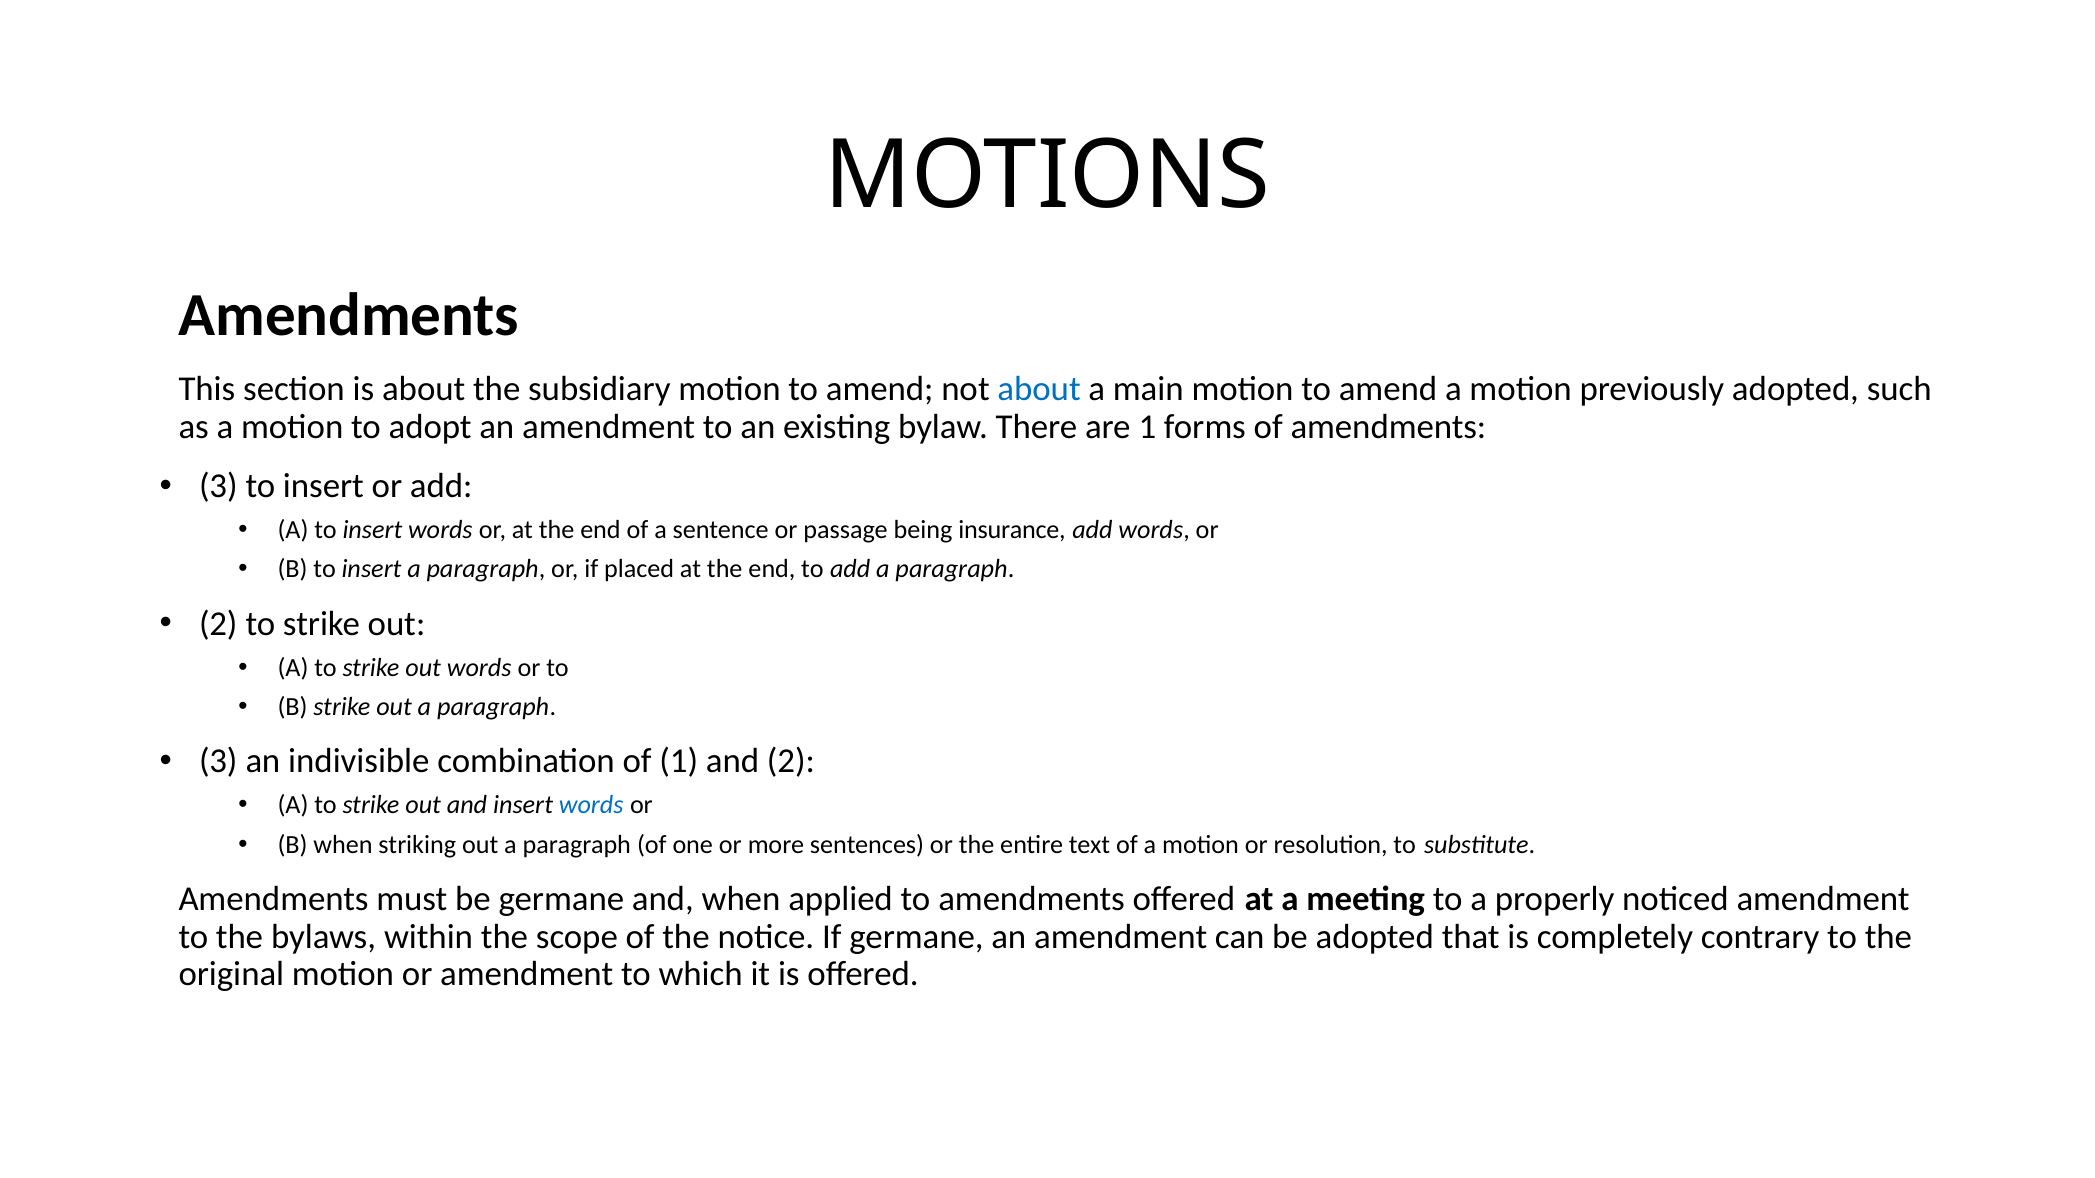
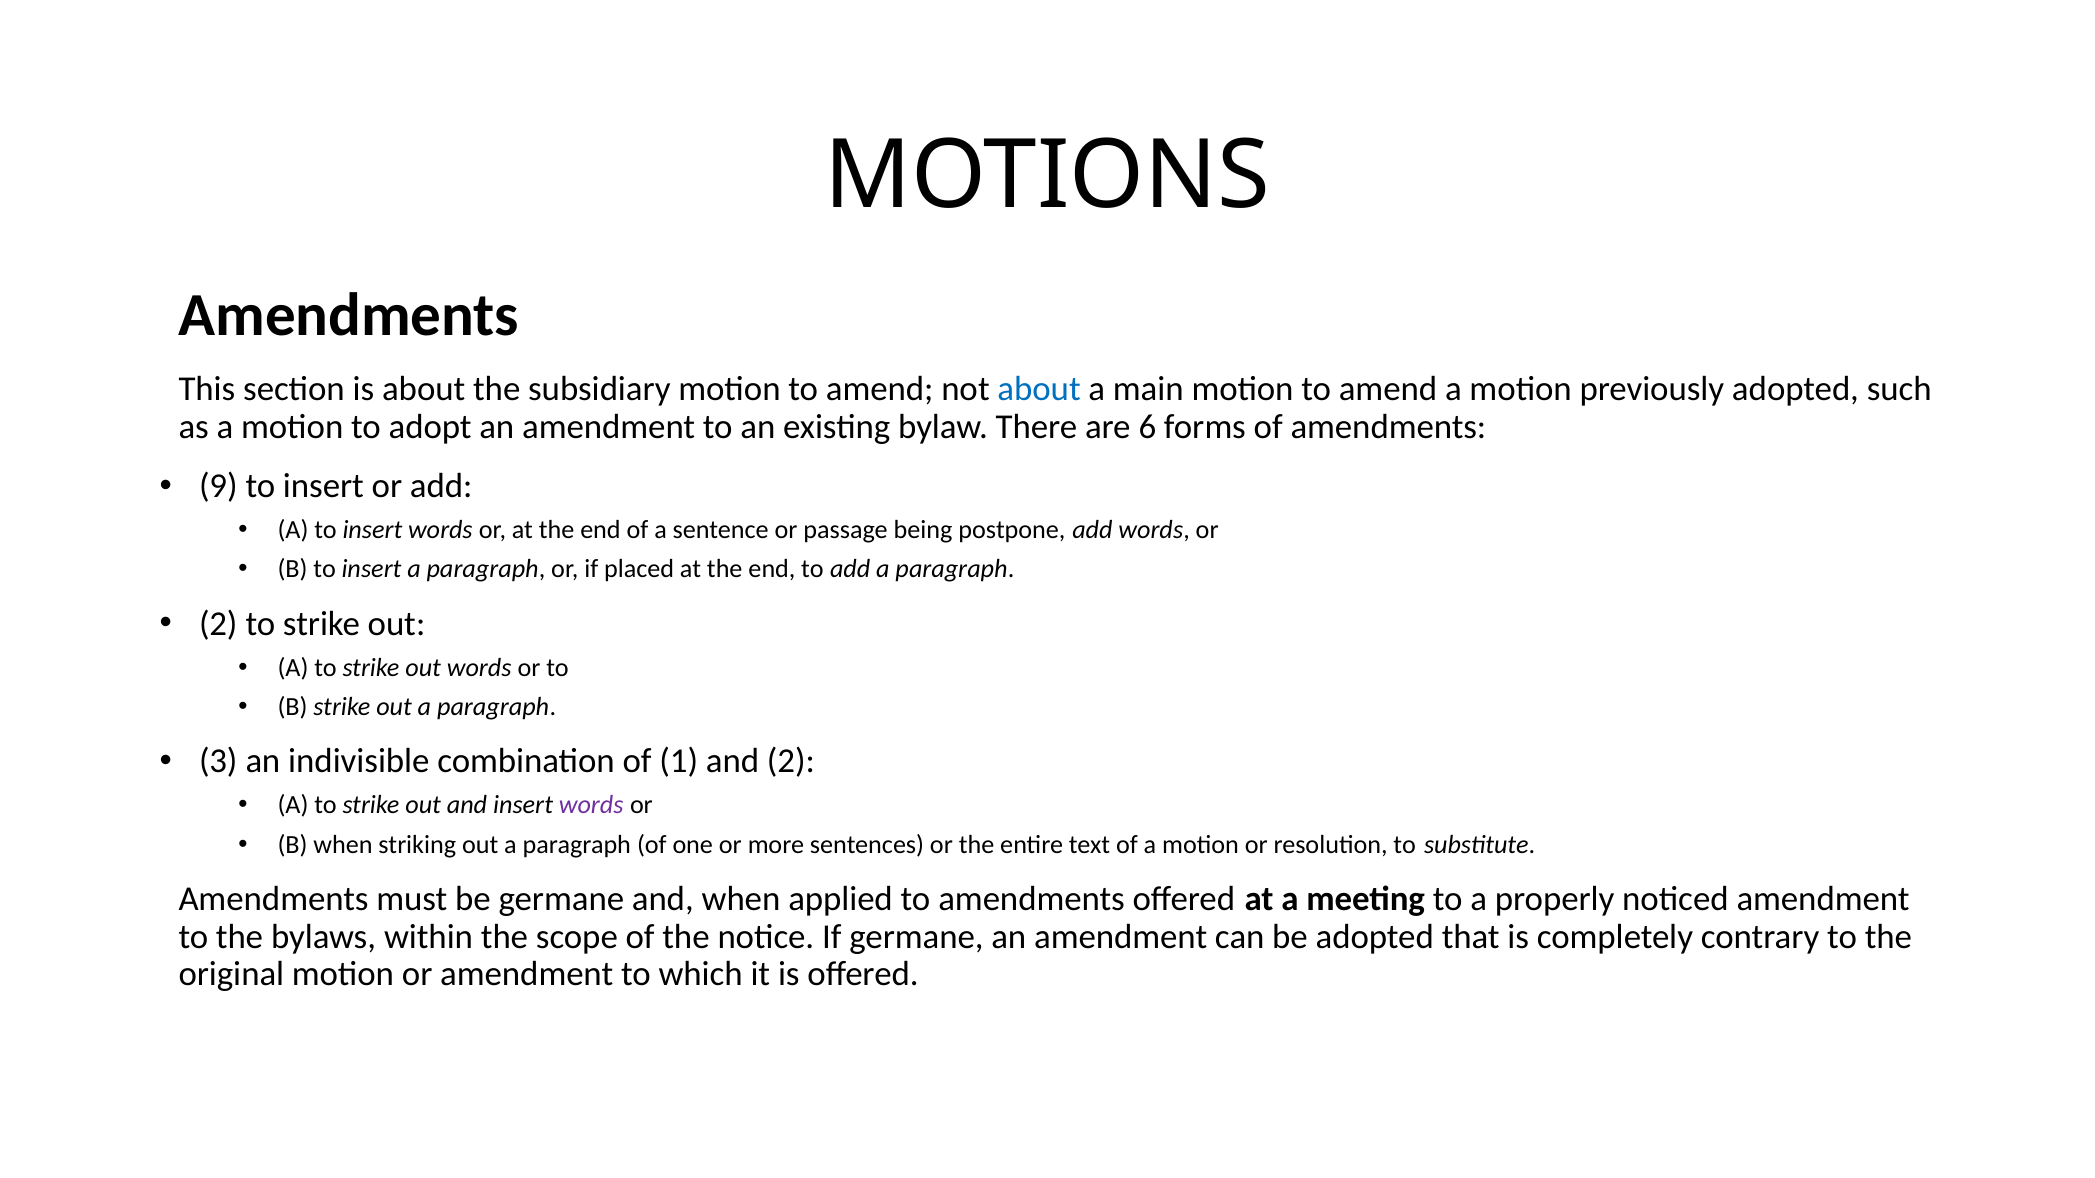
are 1: 1 -> 6
3 at (218, 486): 3 -> 9
insurance: insurance -> postpone
words at (591, 806) colour: blue -> purple
